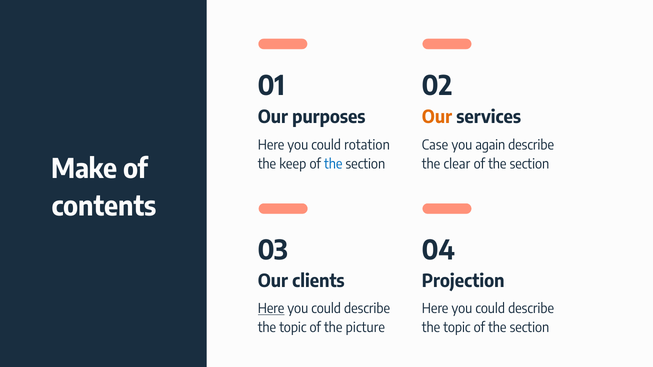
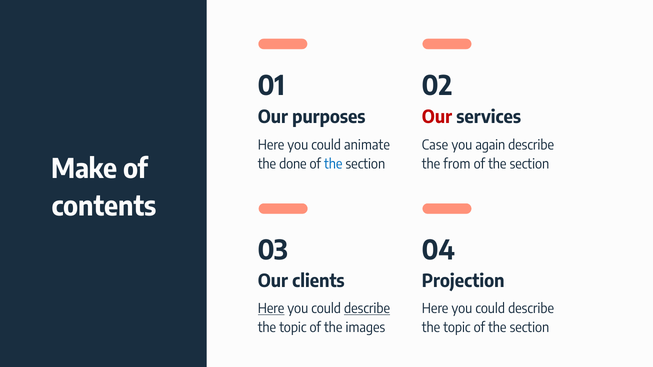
Our at (437, 117) colour: orange -> red
rotation: rotation -> animate
keep: keep -> done
clear: clear -> from
describe at (367, 309) underline: none -> present
picture: picture -> images
